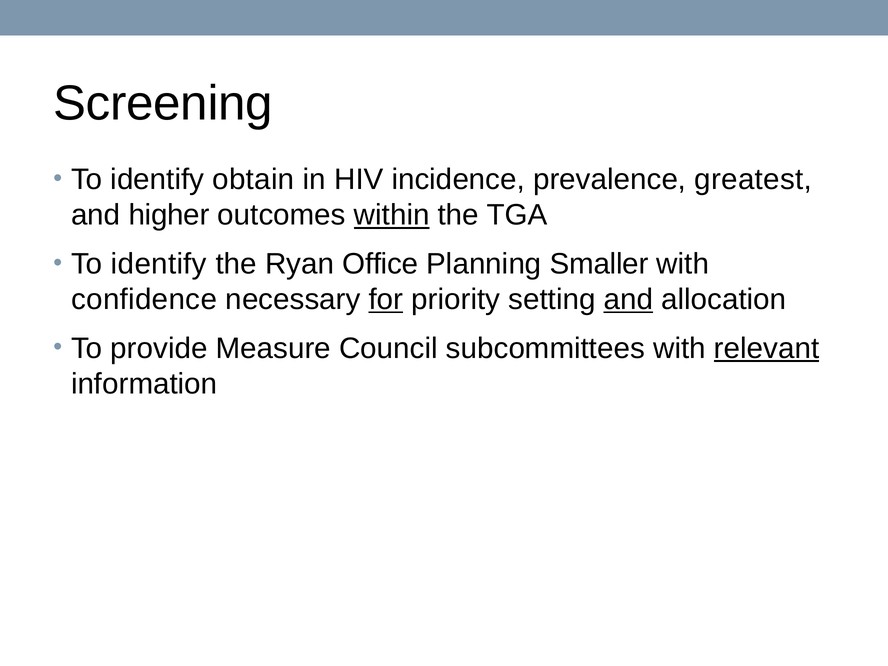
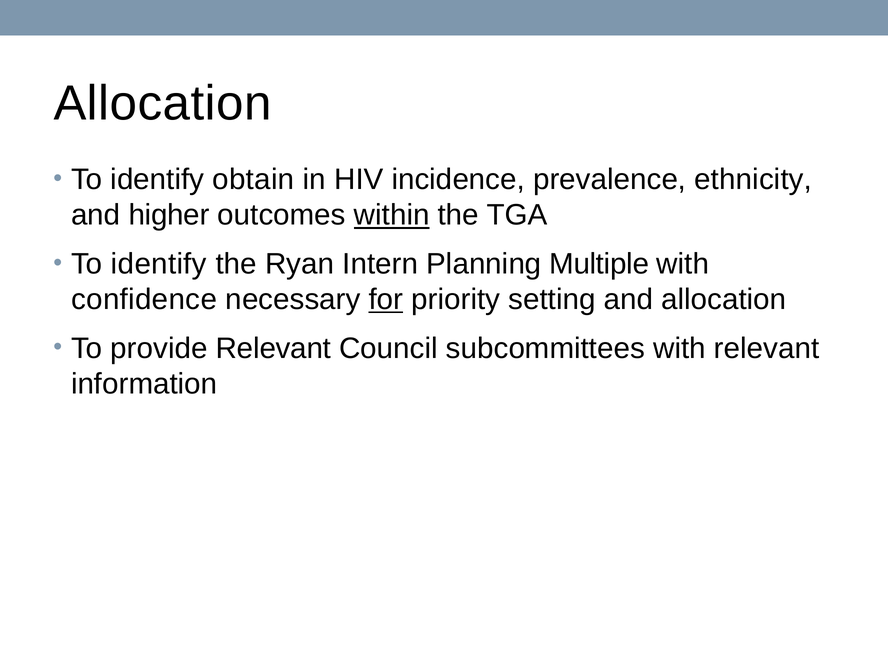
Screening at (163, 103): Screening -> Allocation
greatest: greatest -> ethnicity
Office: Office -> Intern
Smaller: Smaller -> Multiple
and at (628, 300) underline: present -> none
provide Measure: Measure -> Relevant
relevant at (767, 348) underline: present -> none
